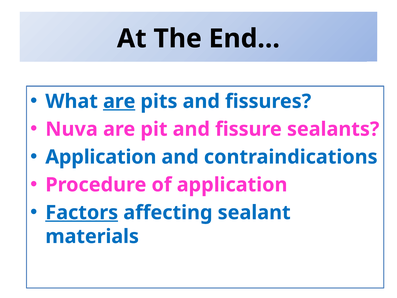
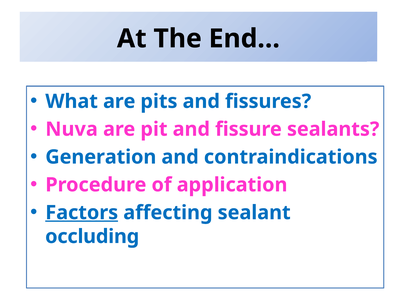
are at (119, 101) underline: present -> none
Application at (101, 157): Application -> Generation
materials: materials -> occluding
